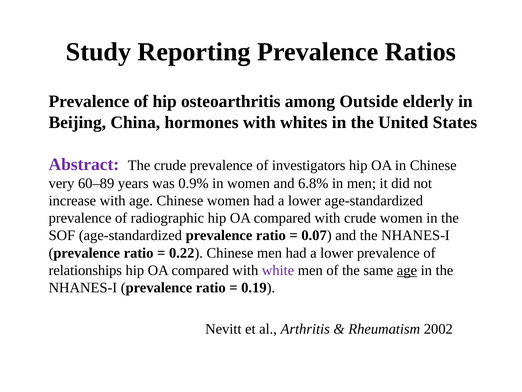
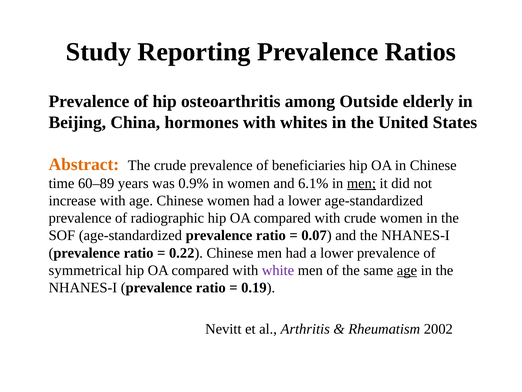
Abstract colour: purple -> orange
investigators: investigators -> beneficiaries
very: very -> time
6.8%: 6.8% -> 6.1%
men at (361, 183) underline: none -> present
relationships: relationships -> symmetrical
